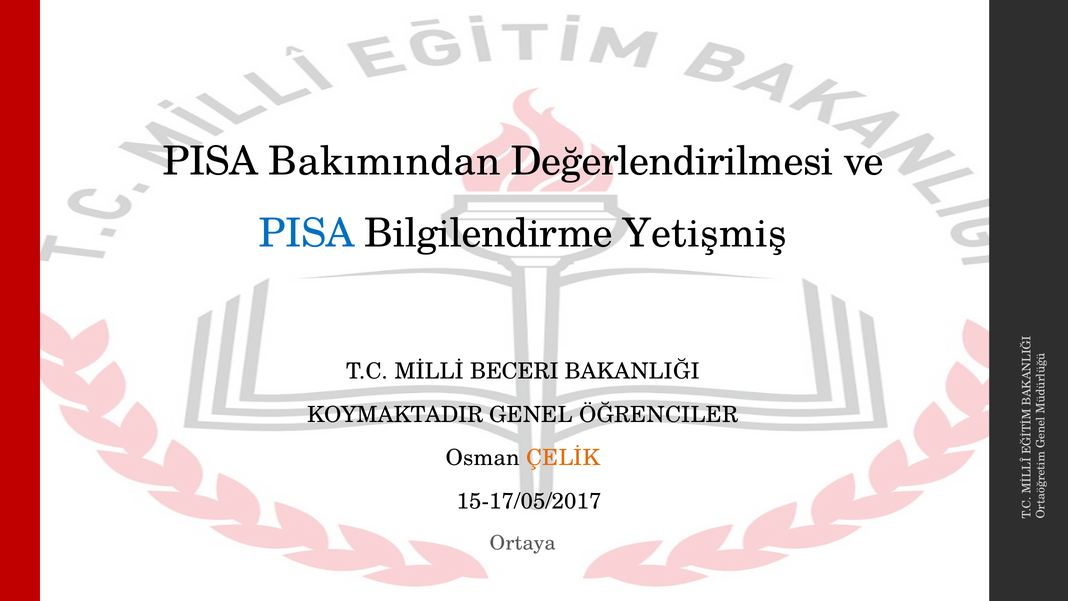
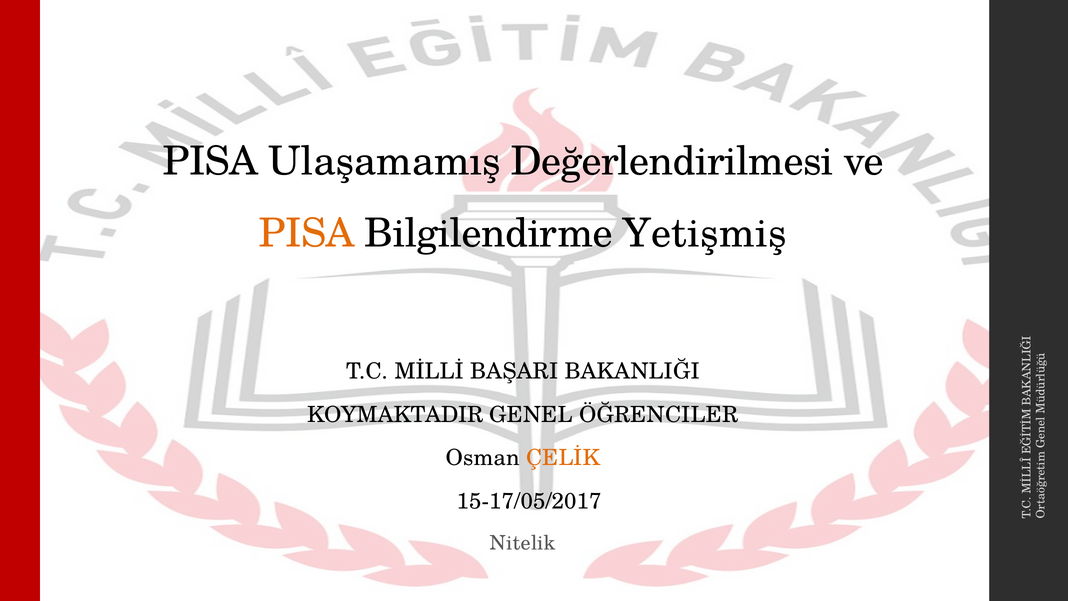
Bakımından: Bakımından -> Ulaşamamış
PISA at (307, 233) colour: blue -> orange
BECERI: BECERI -> BAŞARI
Ortaya: Ortaya -> Nitelik
